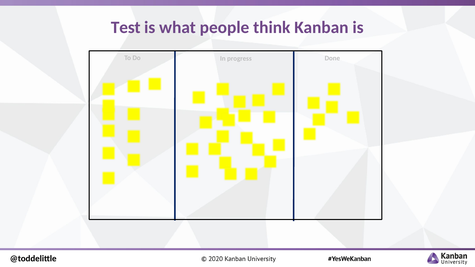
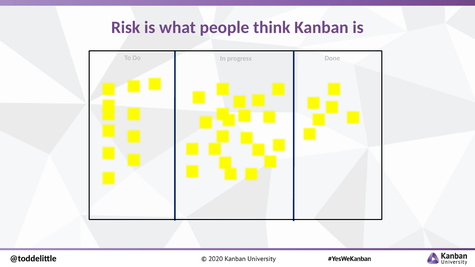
Test: Test -> Risk
